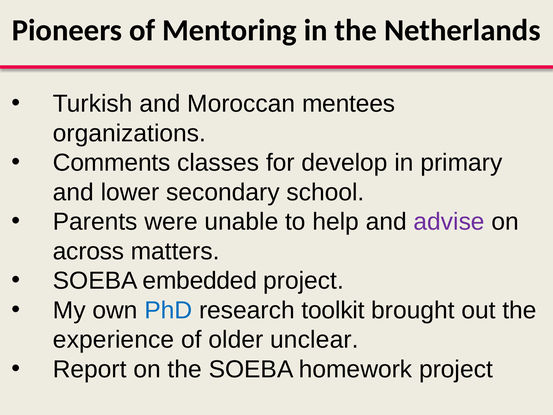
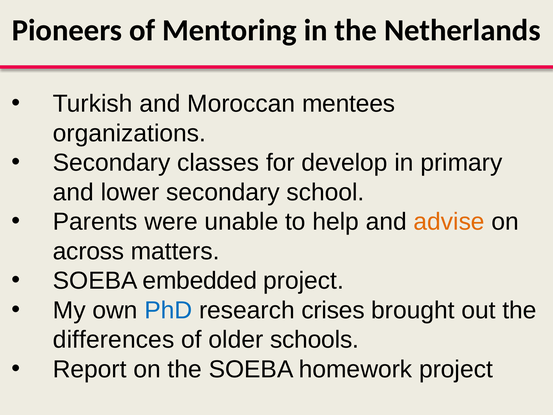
Comments at (112, 163): Comments -> Secondary
advise colour: purple -> orange
toolkit: toolkit -> crises
experience: experience -> differences
unclear: unclear -> schools
